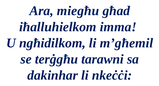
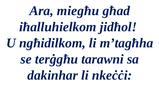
imma: imma -> jidħol
m’għemil: m’għemil -> m’tagħha
